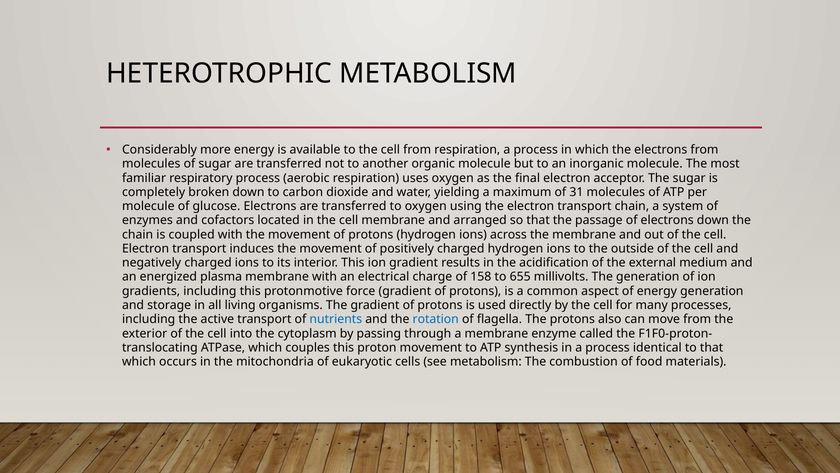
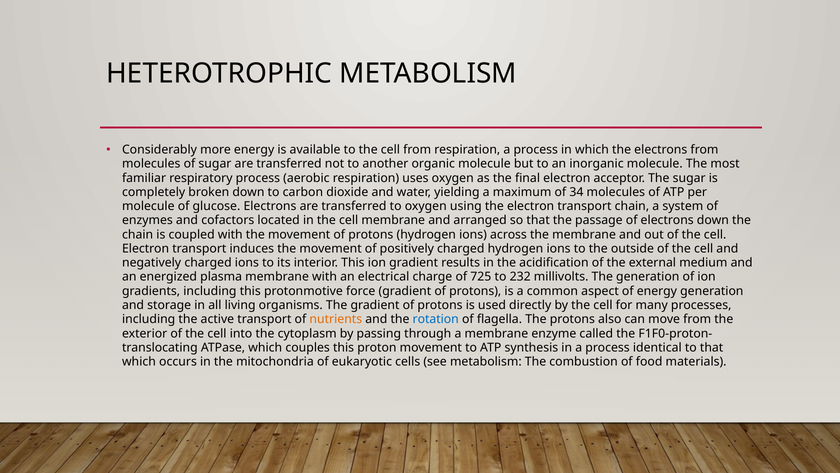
31: 31 -> 34
158: 158 -> 725
655: 655 -> 232
nutrients colour: blue -> orange
